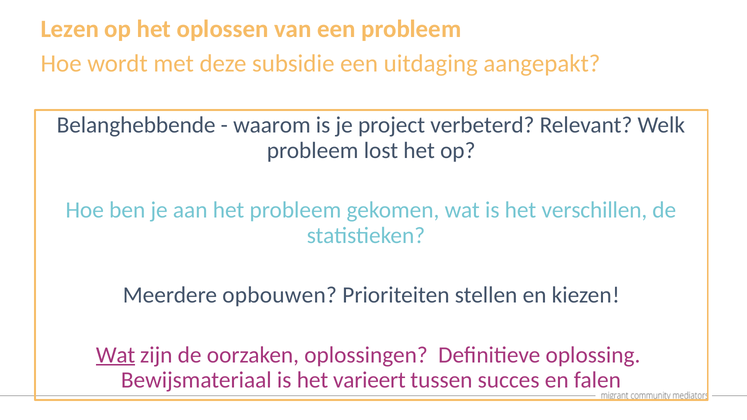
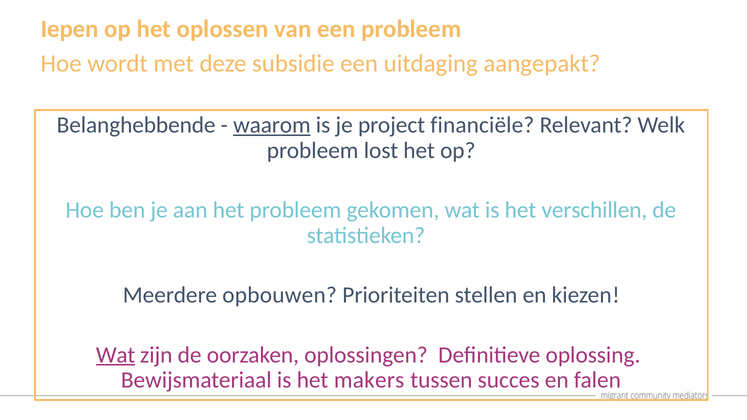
Lezen: Lezen -> Iepen
waarom underline: none -> present
verbeterd: verbeterd -> financiële
varieert: varieert -> makers
